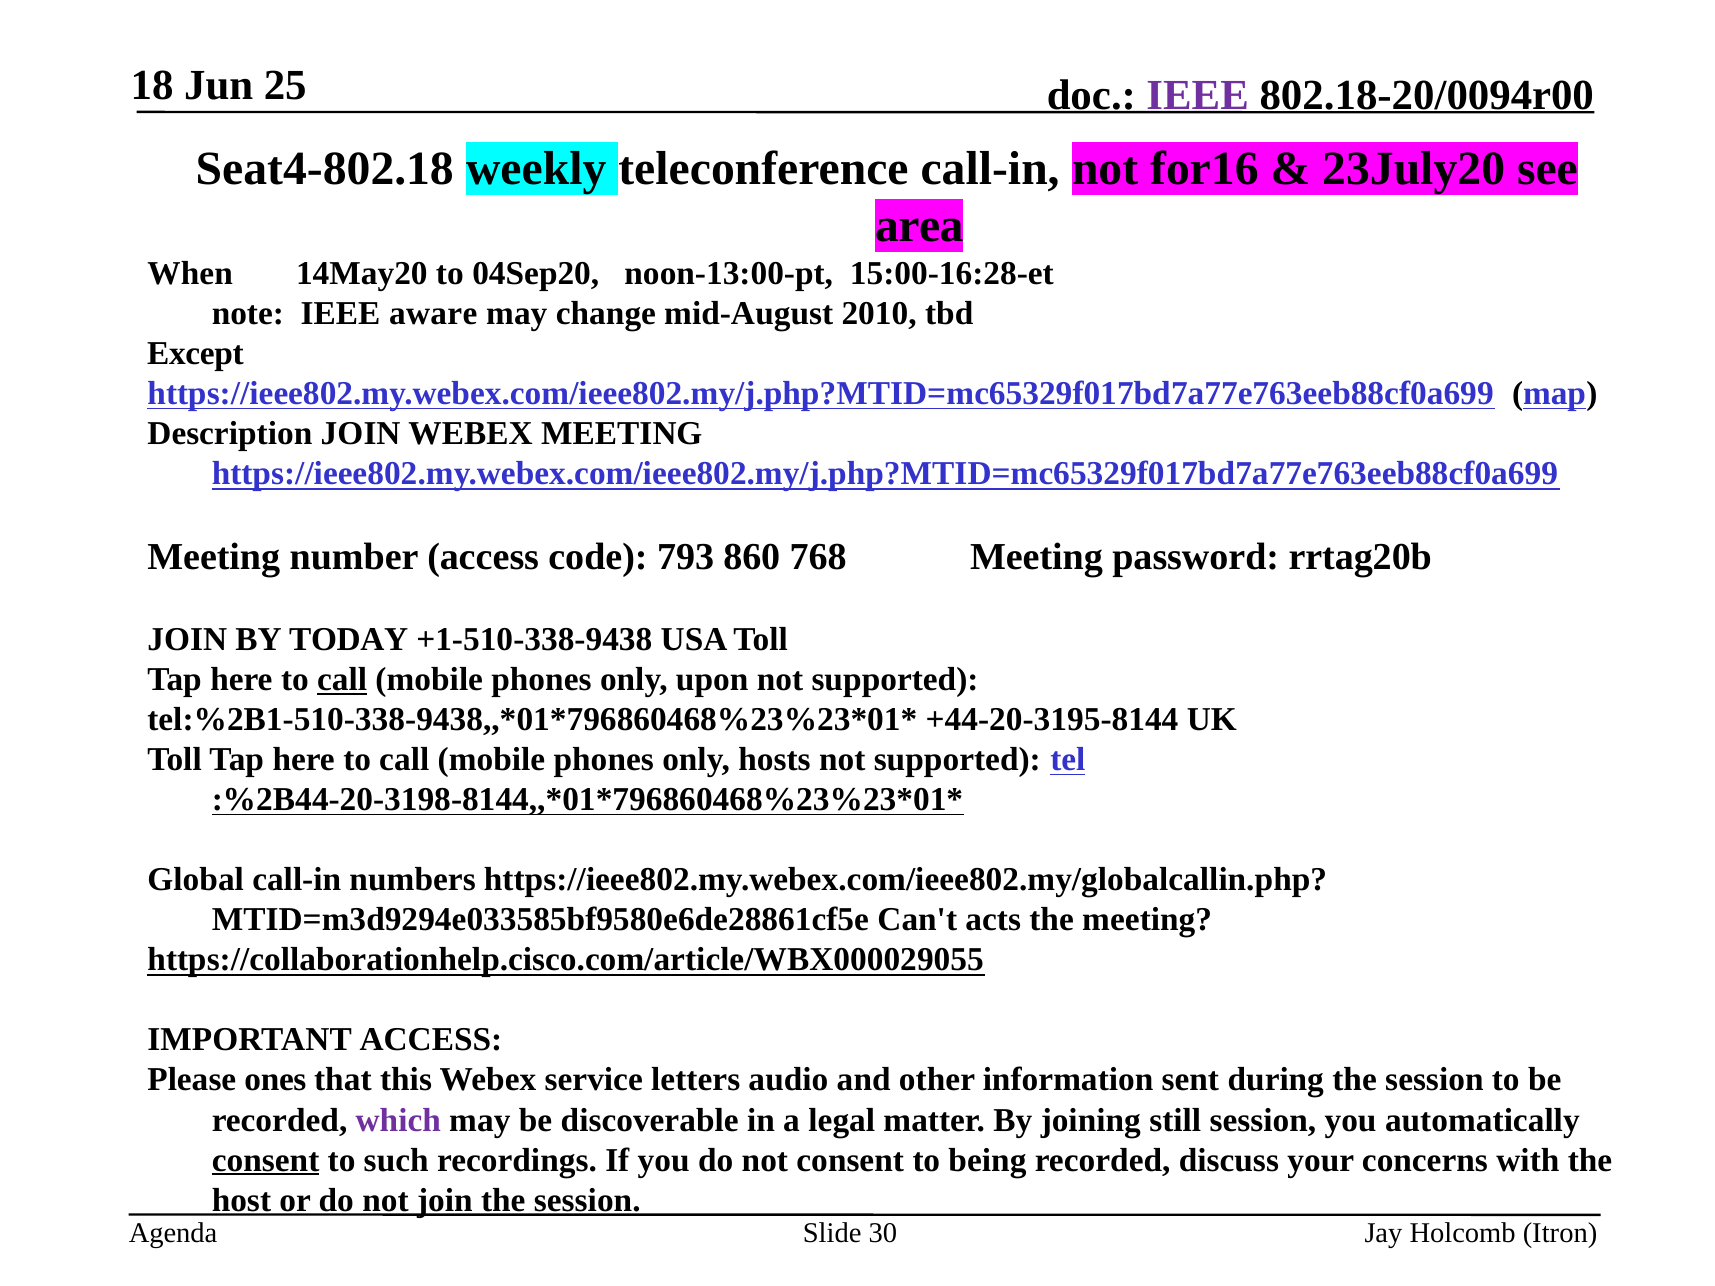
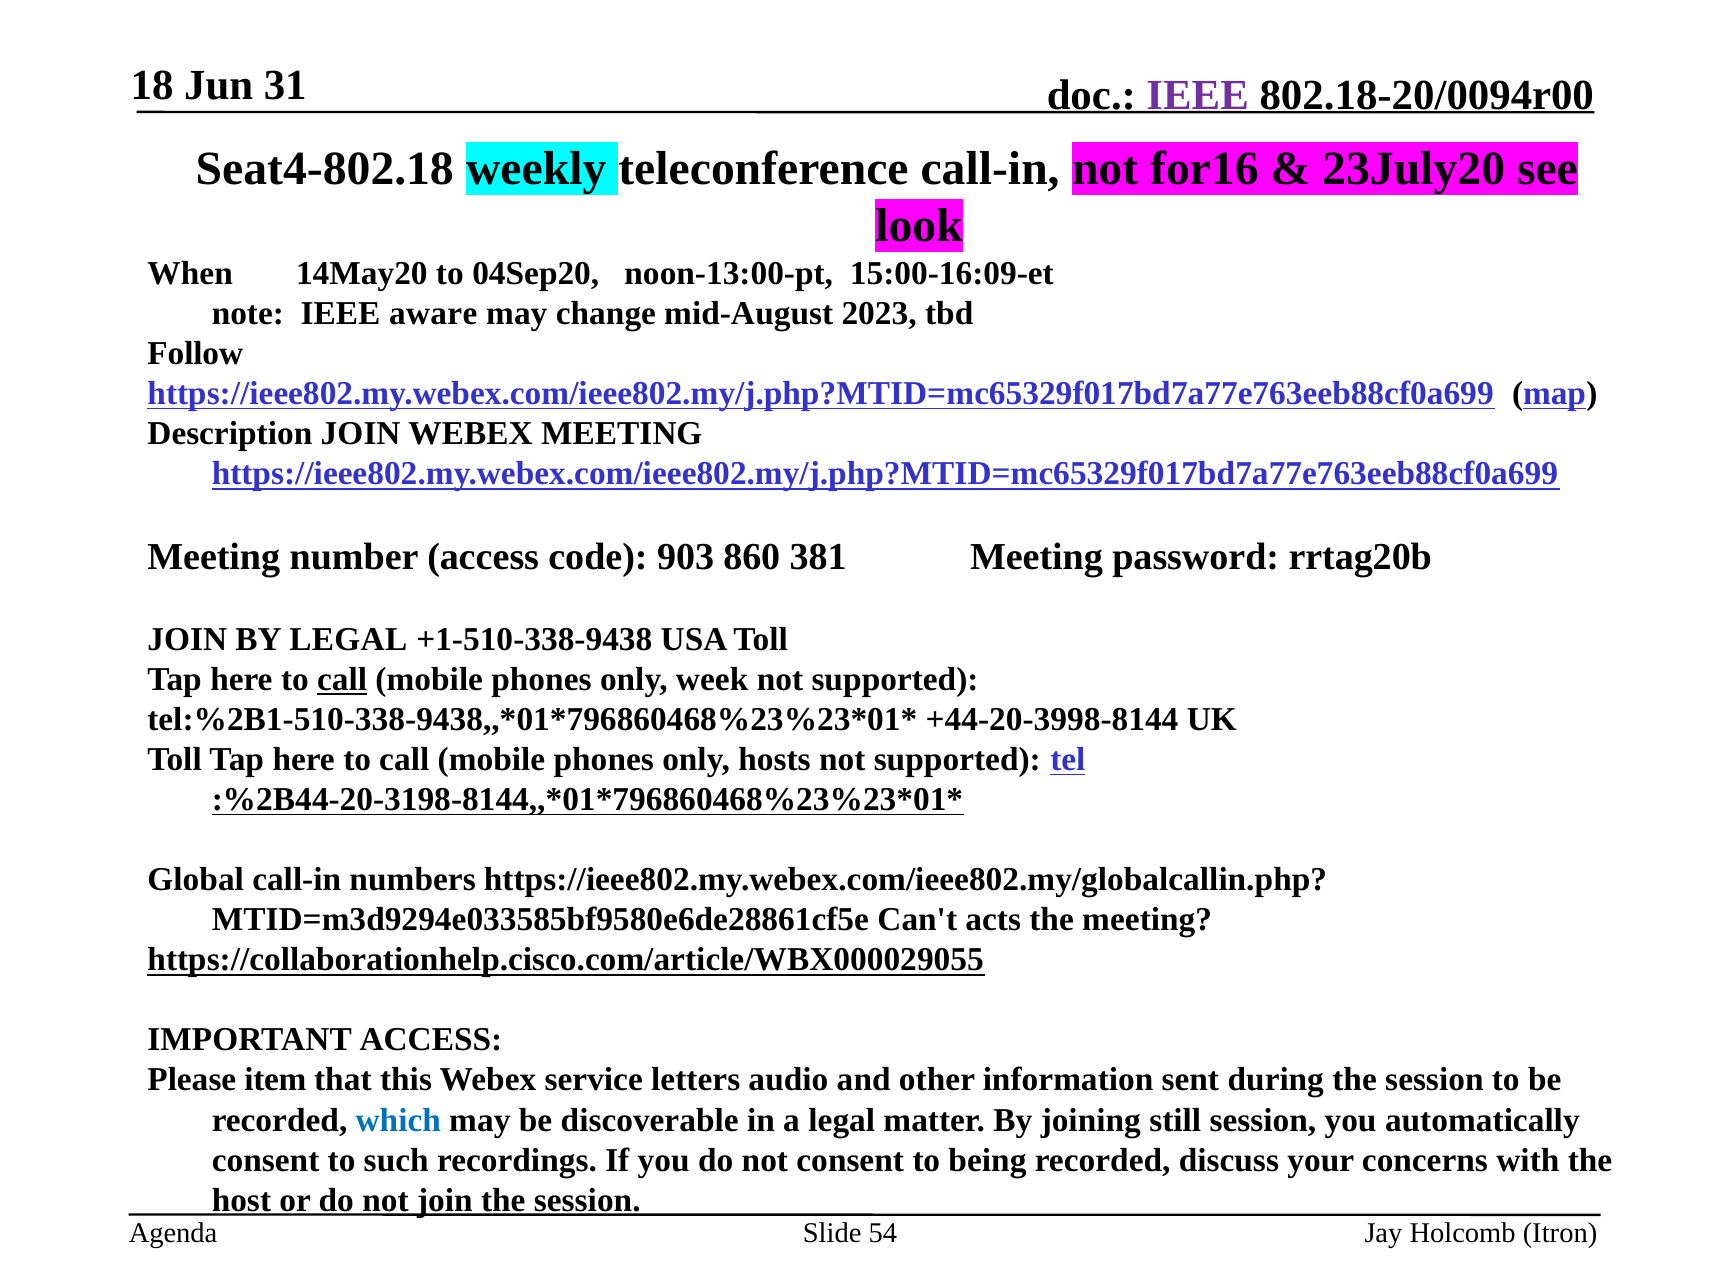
25: 25 -> 31
area: area -> look
15:00-16:28-et: 15:00-16:28-et -> 15:00-16:09-et
2010: 2010 -> 2023
Except: Except -> Follow
793: 793 -> 903
768: 768 -> 381
BY TODAY: TODAY -> LEGAL
upon: upon -> week
+44-20-3195-8144: +44-20-3195-8144 -> +44-20-3998-8144
ones: ones -> item
which colour: purple -> blue
consent at (266, 1160) underline: present -> none
30: 30 -> 54
